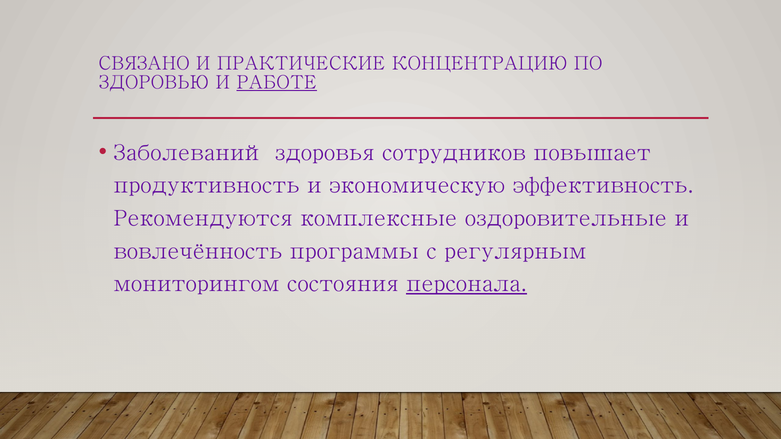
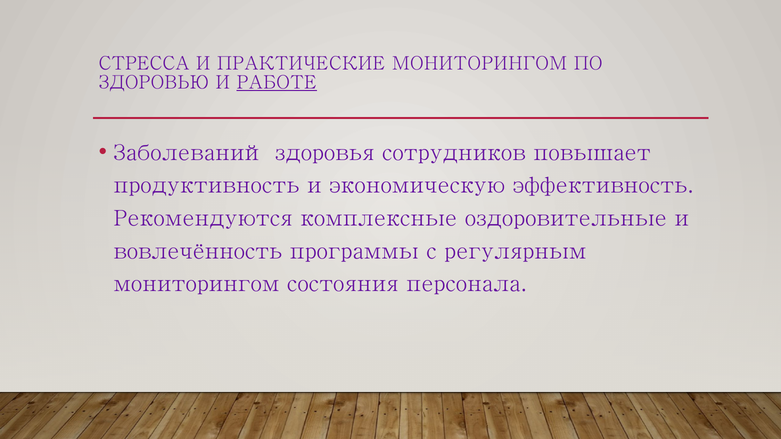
СВЯЗАНО: СВЯЗАНО -> СТРЕССА
ПРАКТИЧЕСКИЕ КОНЦЕНТРАЦИЮ: КОНЦЕНТРАЦИЮ -> МОНИТОРИНГОМ
персонала underline: present -> none
